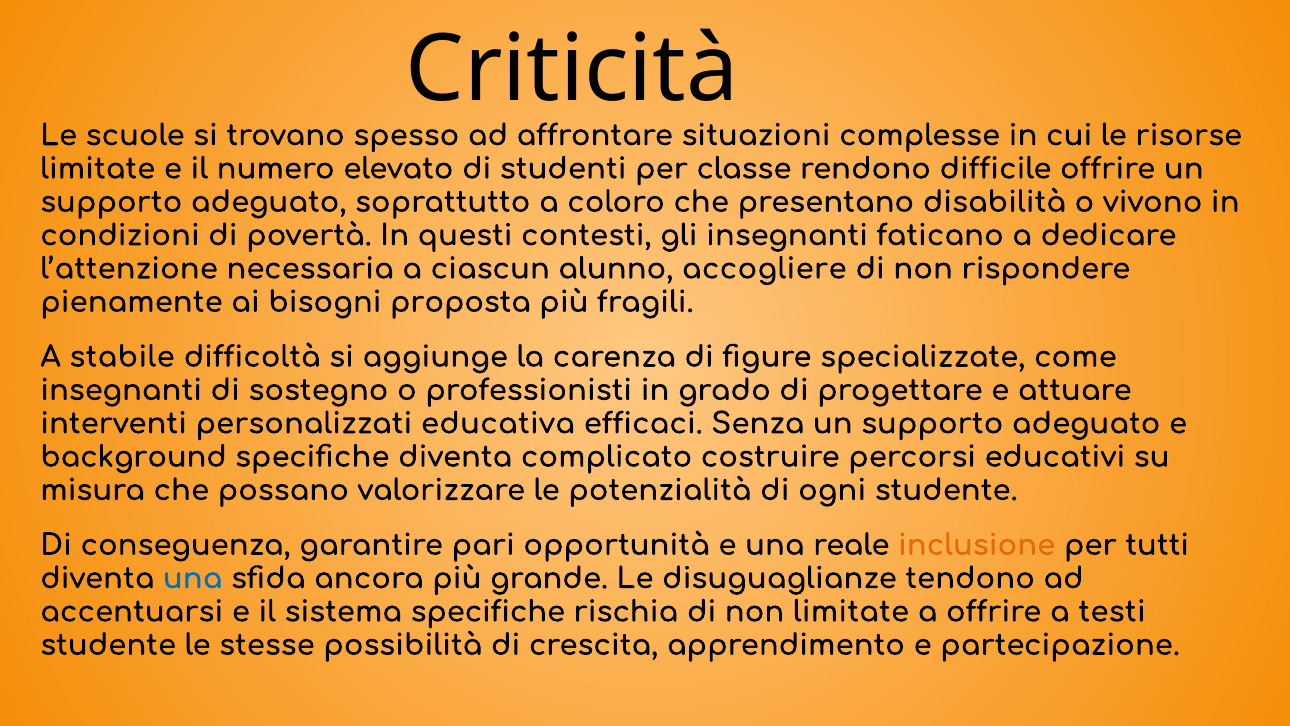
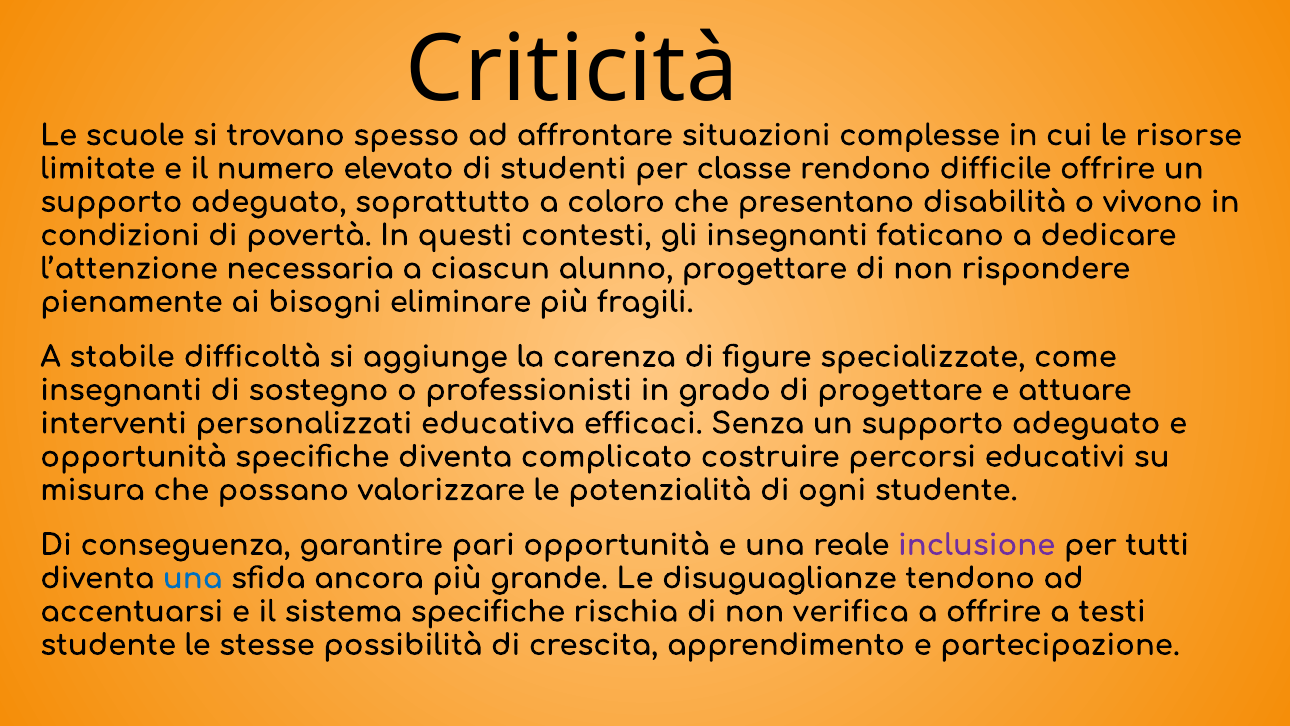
alunno accogliere: accogliere -> progettare
proposta: proposta -> eliminare
background at (134, 457): background -> opportunità
inclusione colour: orange -> purple
non limitate: limitate -> verifica
